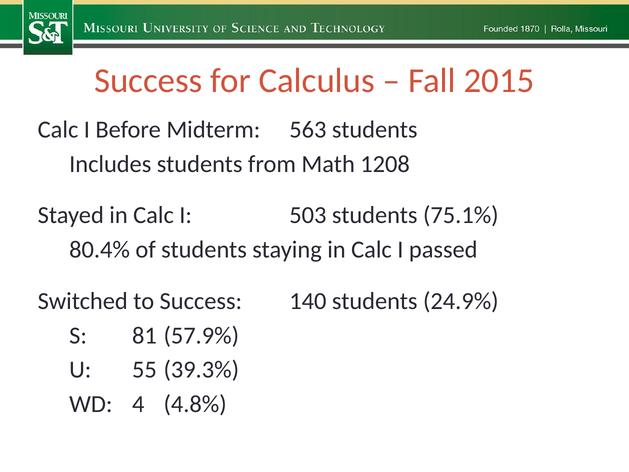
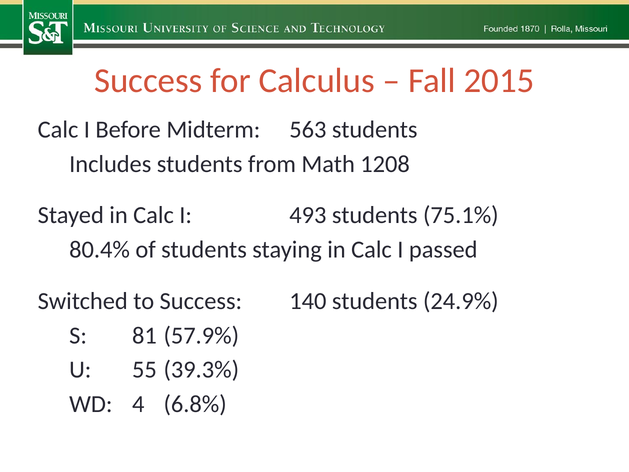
503: 503 -> 493
4.8%: 4.8% -> 6.8%
